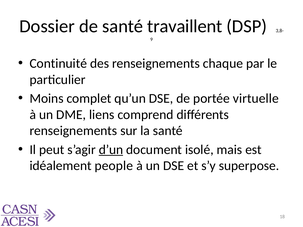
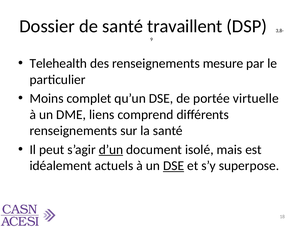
Continuité: Continuité -> Telehealth
chaque: chaque -> mesure
people: people -> actuels
DSE at (174, 166) underline: none -> present
